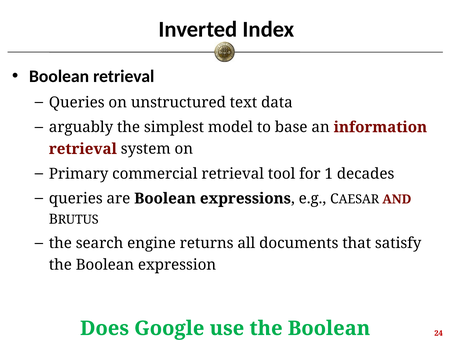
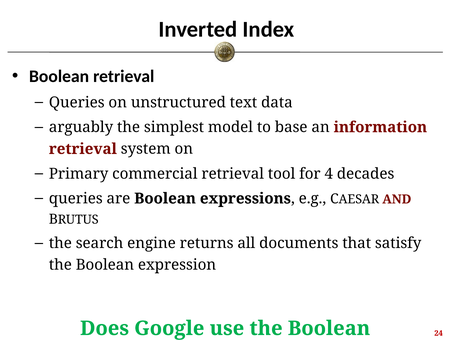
1: 1 -> 4
